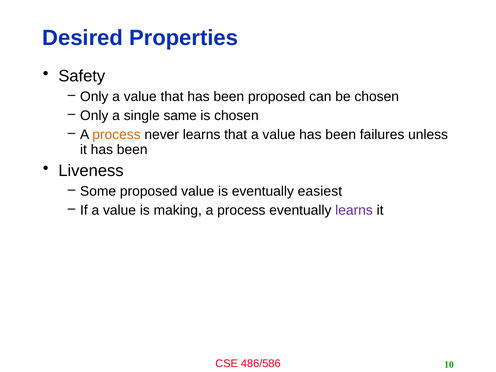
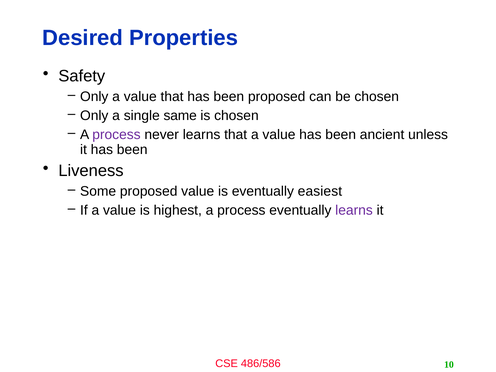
process at (116, 135) colour: orange -> purple
failures: failures -> ancient
making: making -> highest
